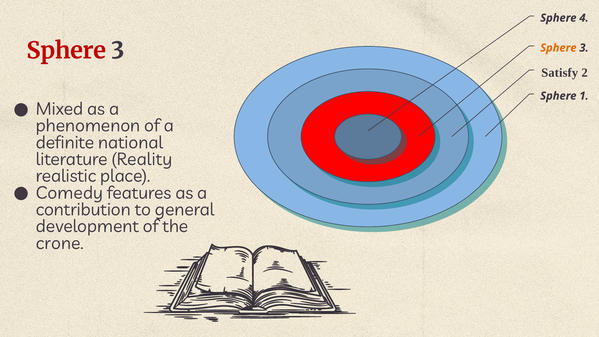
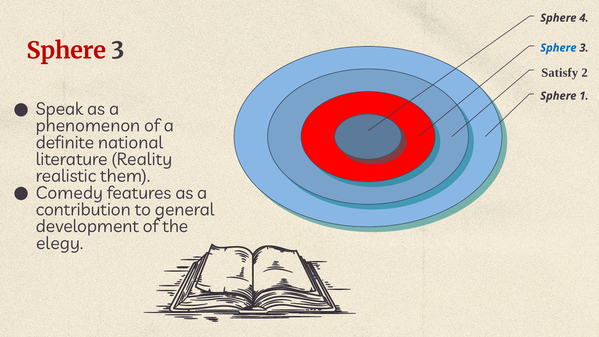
Sphere at (558, 48) colour: orange -> blue
Mixed: Mixed -> Speak
place: place -> them
crone: crone -> elegy
